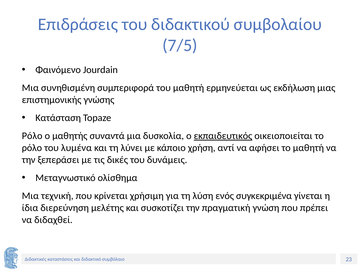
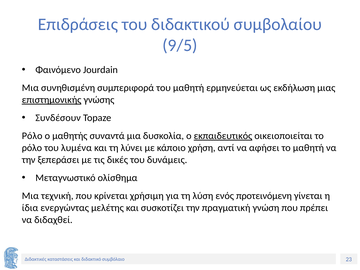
7/5: 7/5 -> 9/5
επιστημονικής underline: none -> present
Κατάσταση: Κατάσταση -> Συνδέσουν
συγκεκριμένα: συγκεκριμένα -> προτεινόμενη
διερεύνηση: διερεύνηση -> ενεργώντας
